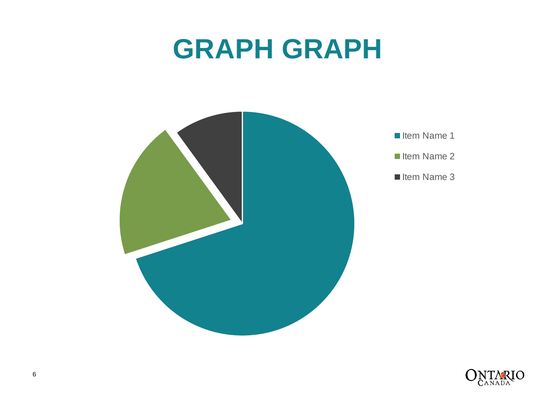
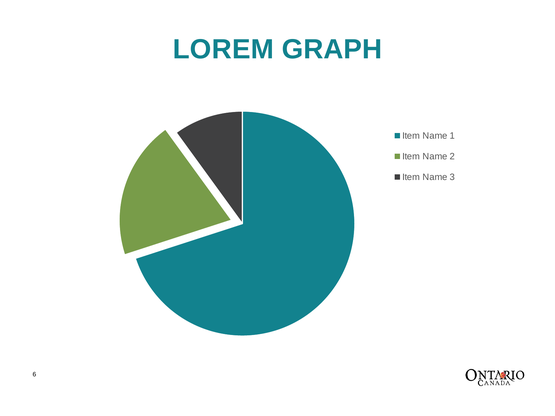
GRAPH at (223, 49): GRAPH -> LOREM
